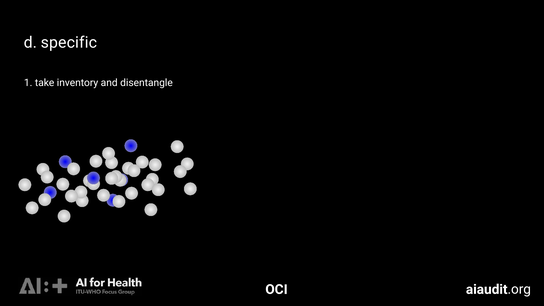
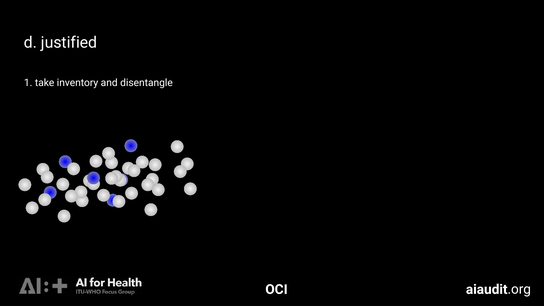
specific: specific -> justified
